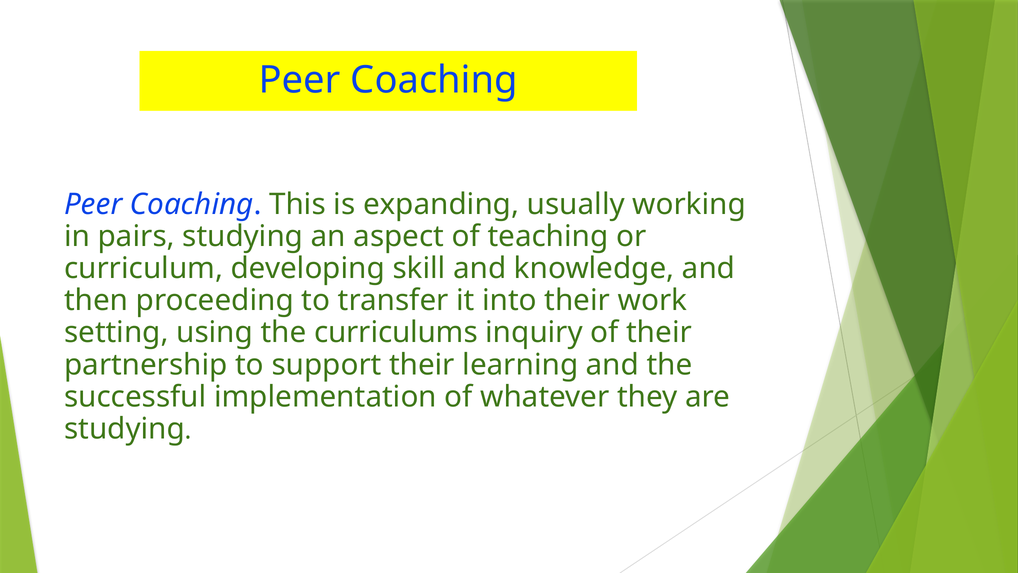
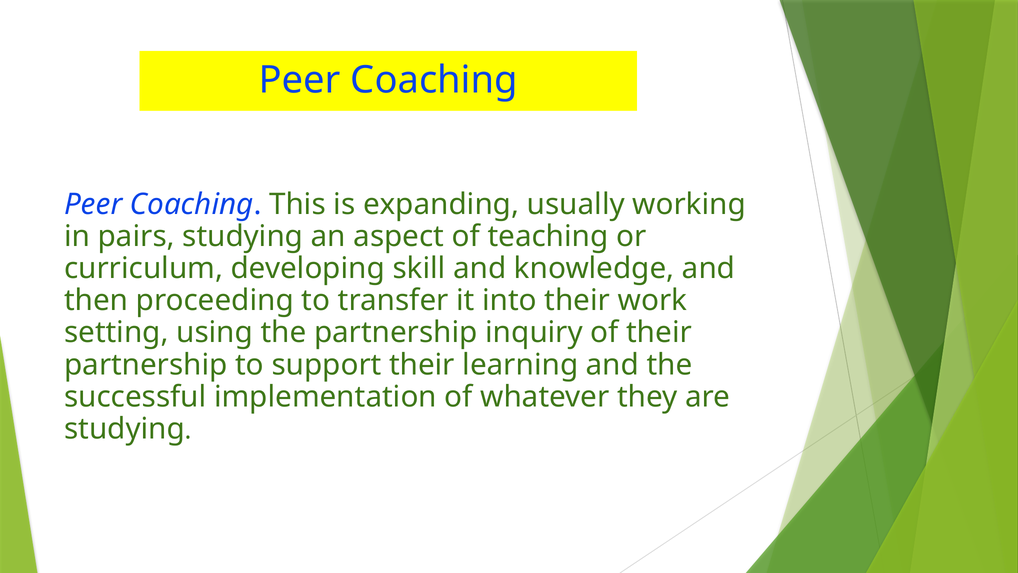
the curriculums: curriculums -> partnership
